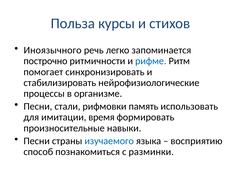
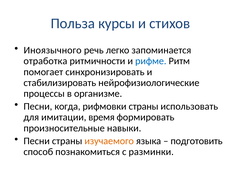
построчно: построчно -> отработка
стали: стали -> когда
рифмовки память: память -> страны
изучаемого colour: blue -> orange
восприятию: восприятию -> подготовить
